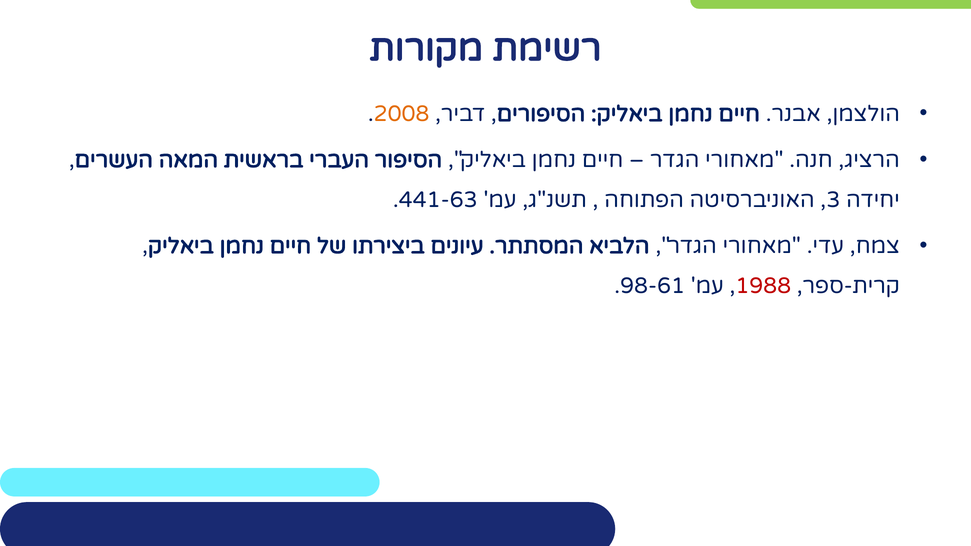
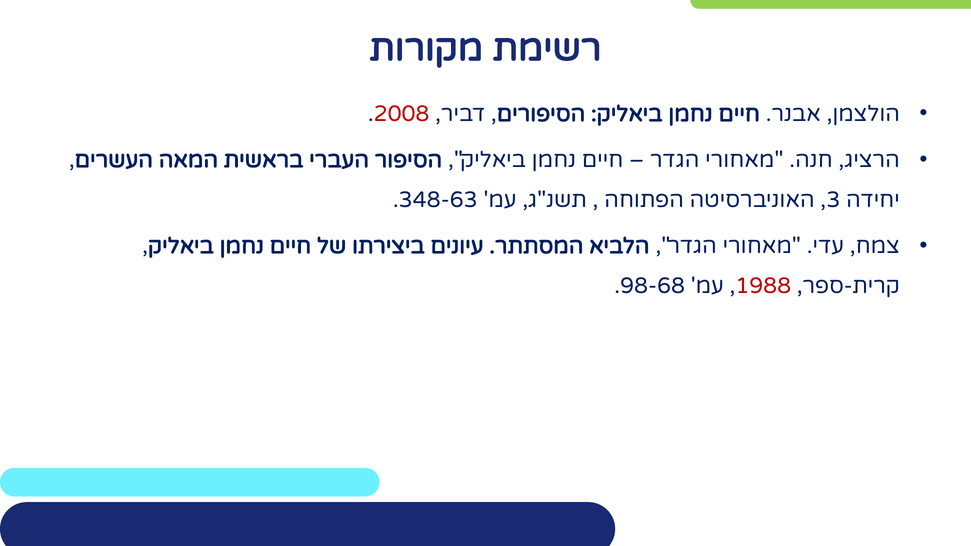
2008 colour: orange -> red
441-63: 441-63 -> 348-63
98-61: 98-61 -> 98-68
